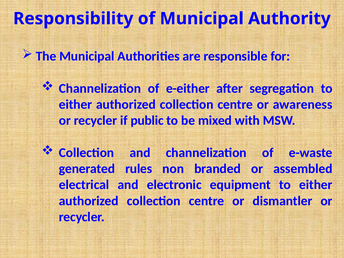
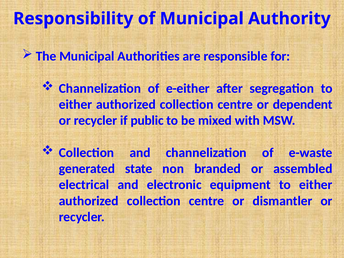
awareness: awareness -> dependent
rules: rules -> state
